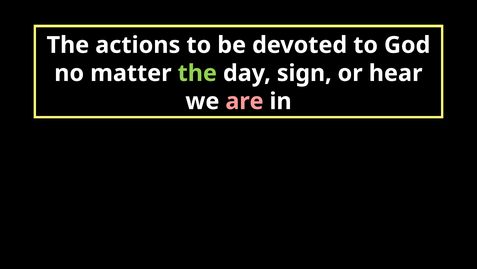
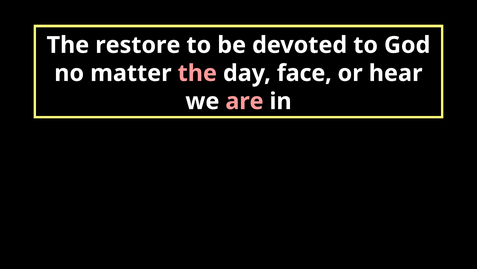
actions: actions -> restore
the at (197, 73) colour: light green -> pink
sign: sign -> face
